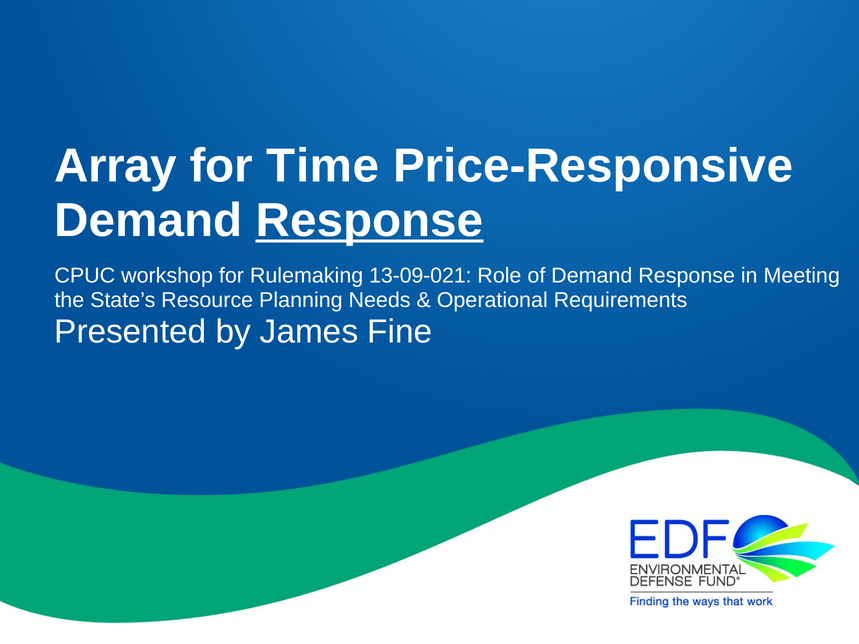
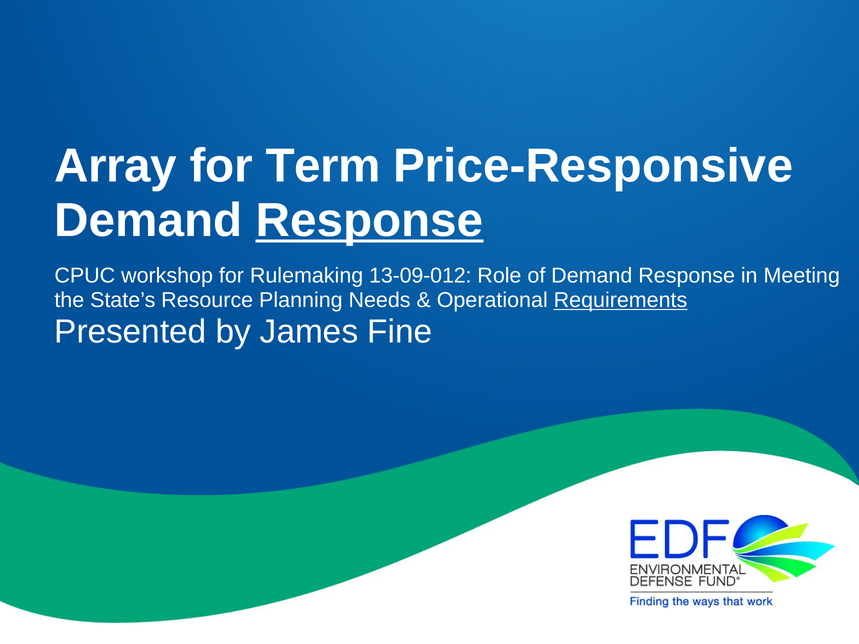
Time: Time -> Term
13-09-021: 13-09-021 -> 13-09-012
Requirements underline: none -> present
